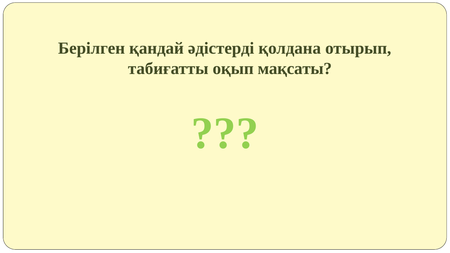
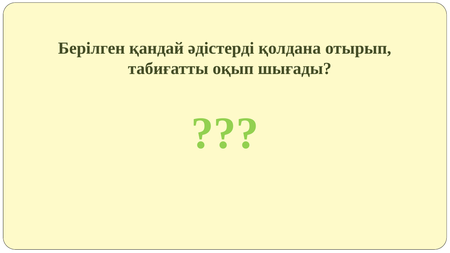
мақсаты: мақсаты -> шығады
